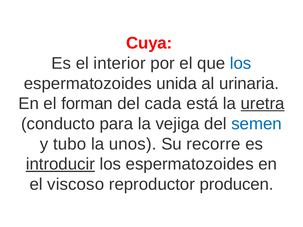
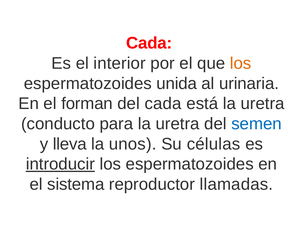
Cuya at (149, 43): Cuya -> Cada
los at (241, 63) colour: blue -> orange
uretra at (263, 104) underline: present -> none
para la vejiga: vejiga -> uretra
tubo: tubo -> lleva
recorre: recorre -> células
viscoso: viscoso -> sistema
producen: producen -> llamadas
